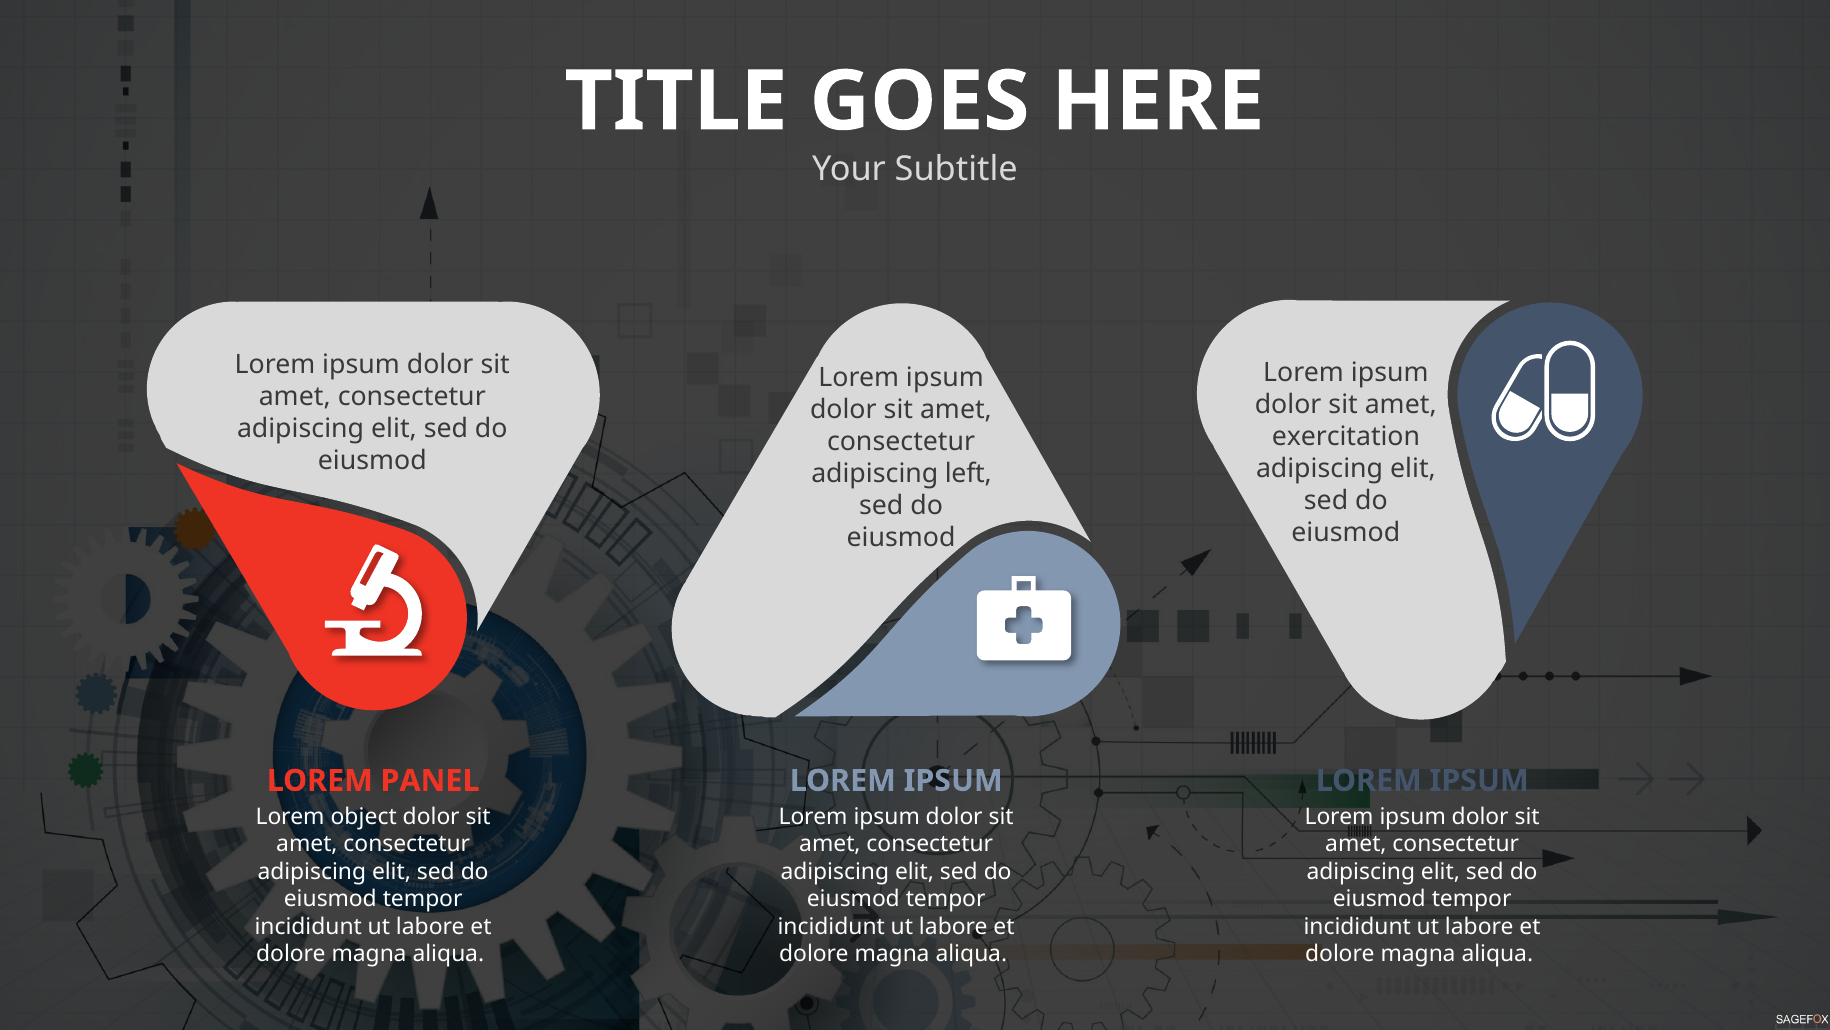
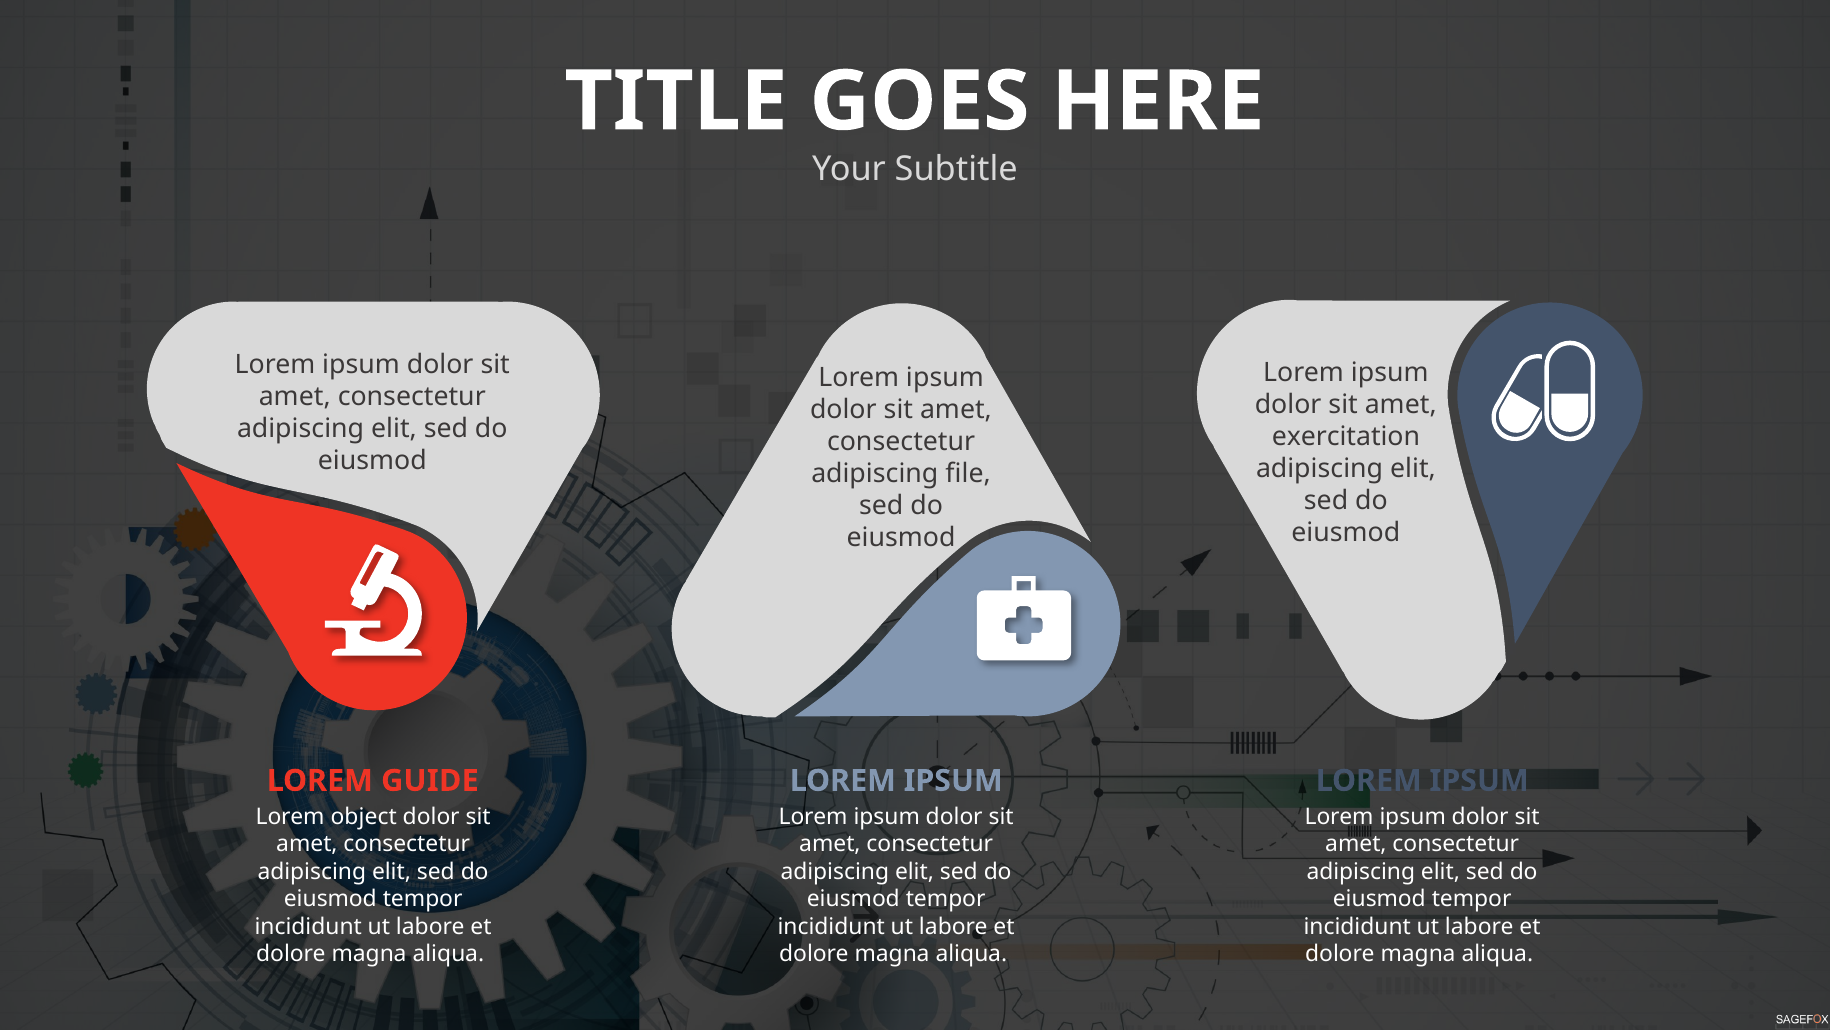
left: left -> file
PANEL: PANEL -> GUIDE
